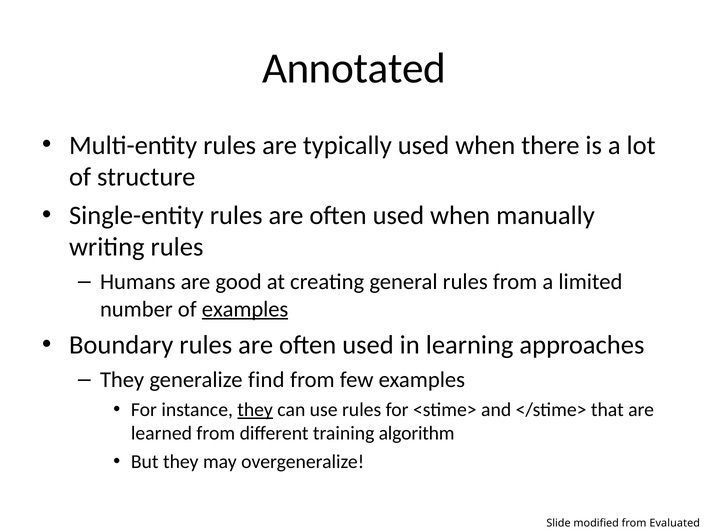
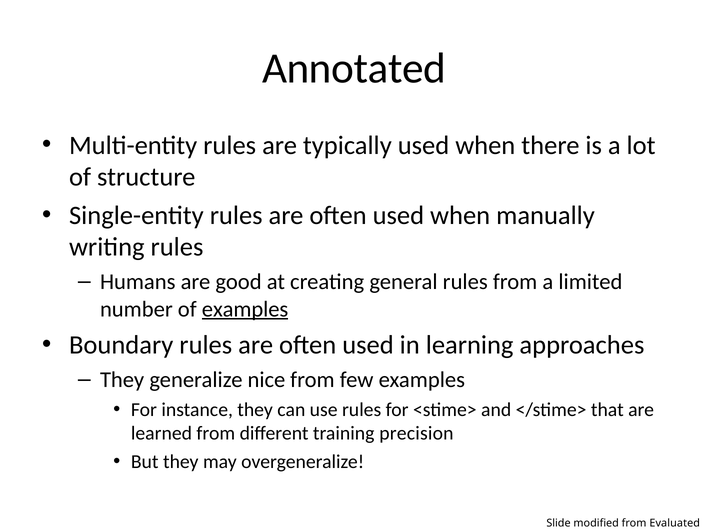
find: find -> nice
they at (255, 410) underline: present -> none
algorithm: algorithm -> precision
